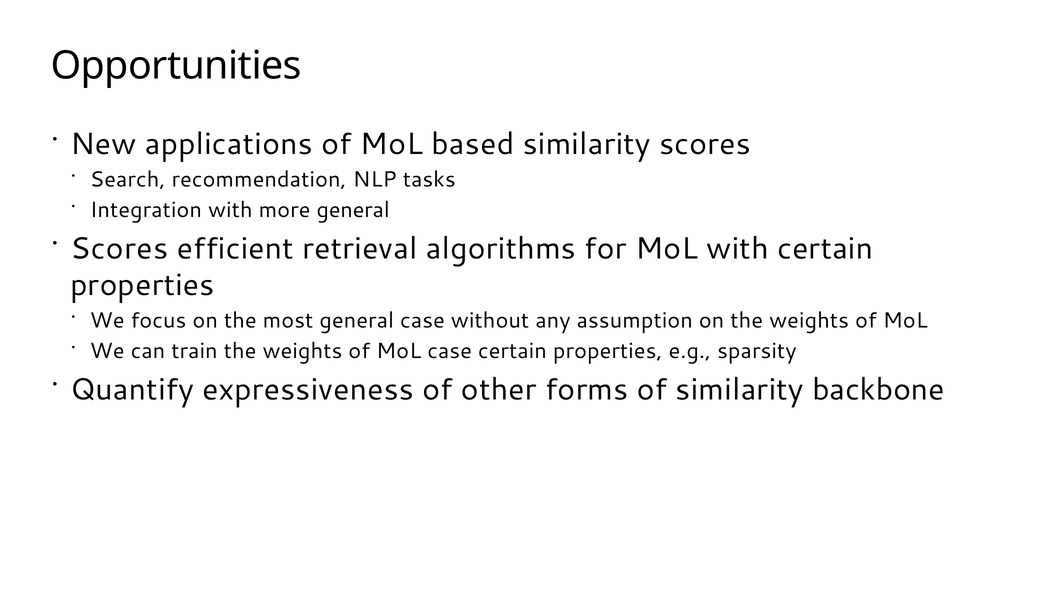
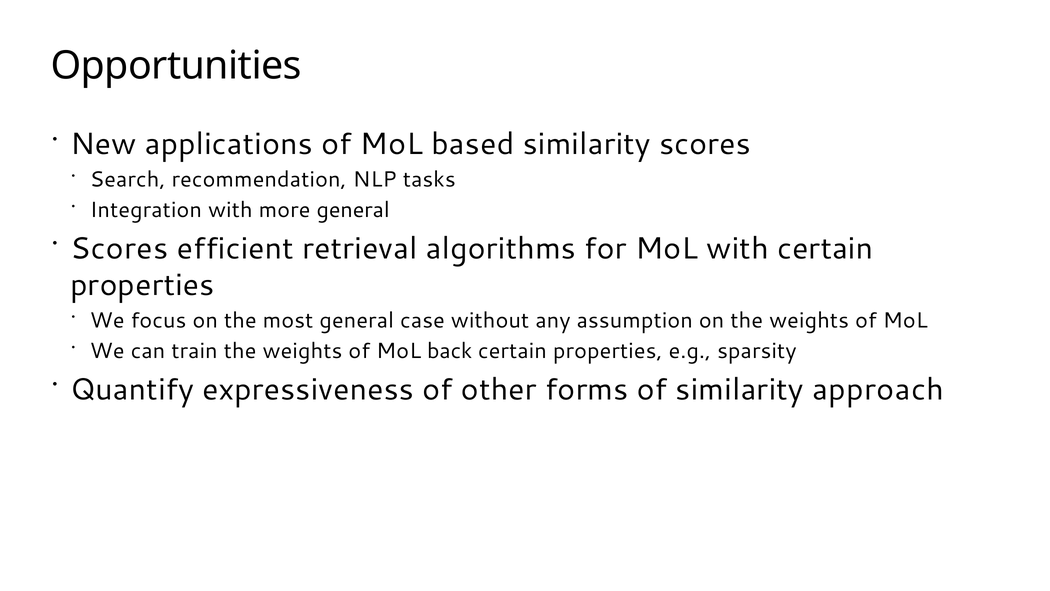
MoL case: case -> back
backbone: backbone -> approach
